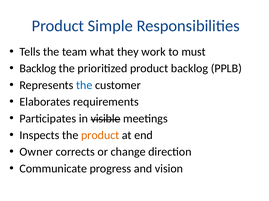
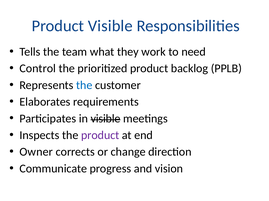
Product Simple: Simple -> Visible
must: must -> need
Backlog at (38, 69): Backlog -> Control
product at (100, 136) colour: orange -> purple
